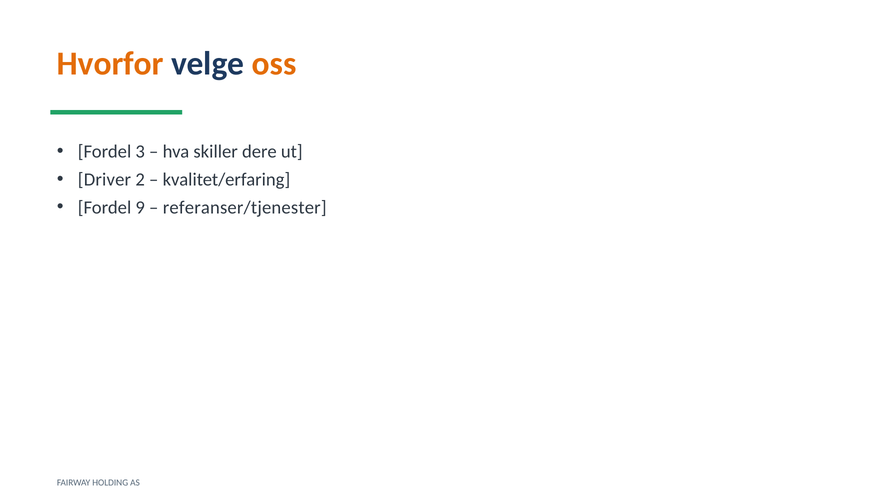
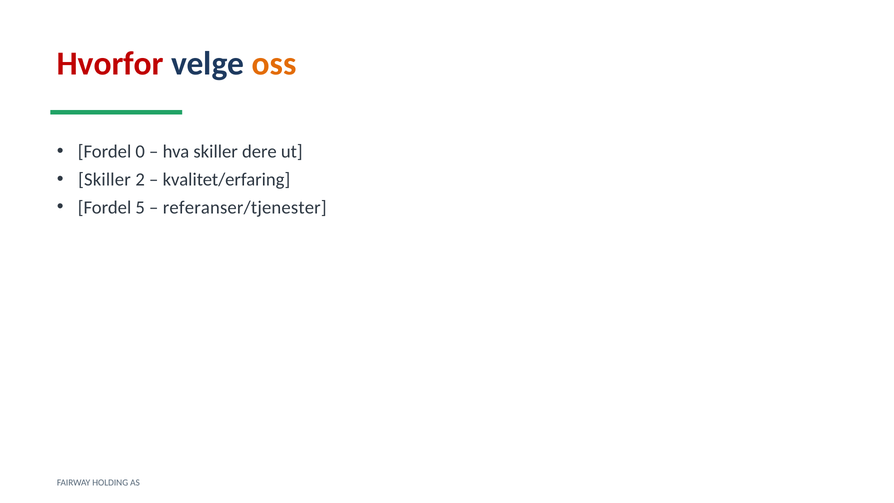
Hvorfor colour: orange -> red
3: 3 -> 0
Driver at (104, 179): Driver -> Skiller
9: 9 -> 5
